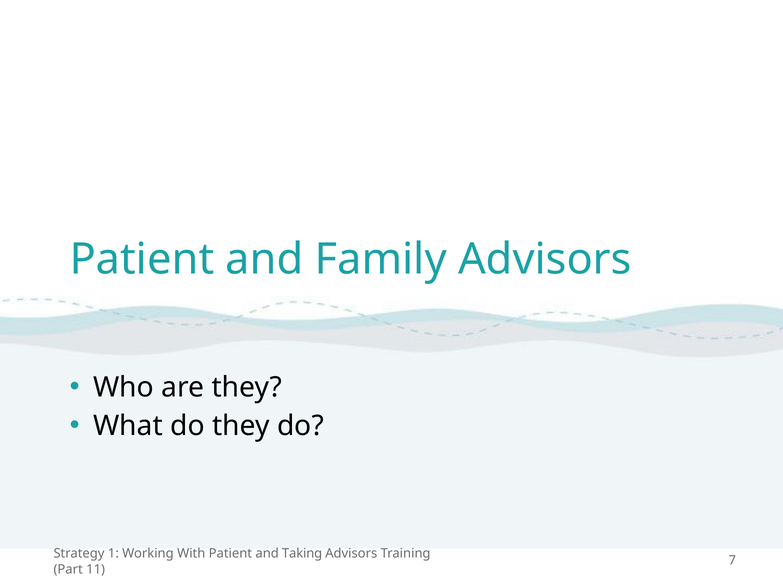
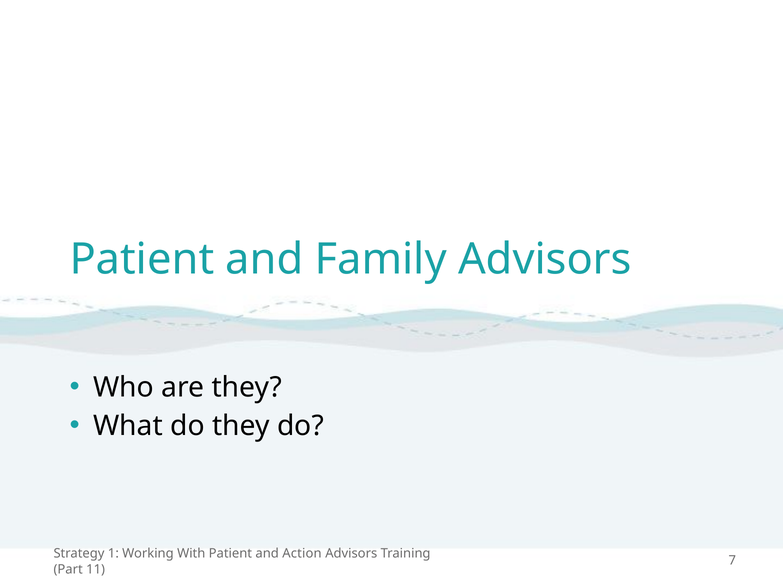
Taking: Taking -> Action
